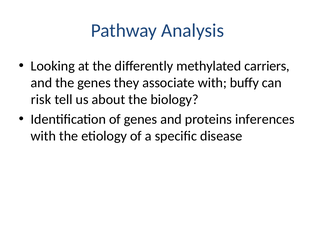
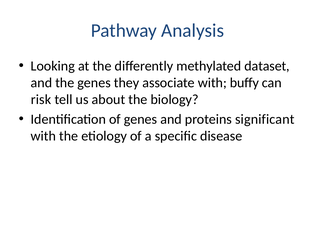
carriers: carriers -> dataset
inferences: inferences -> significant
